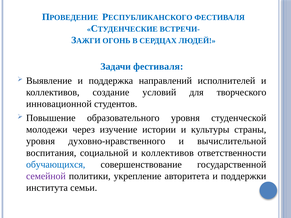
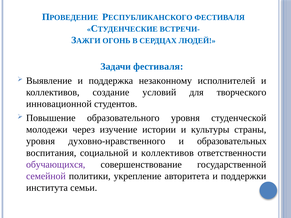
направлений: направлений -> незаконному
вычислительной: вычислительной -> образовательных
обучающихся colour: blue -> purple
